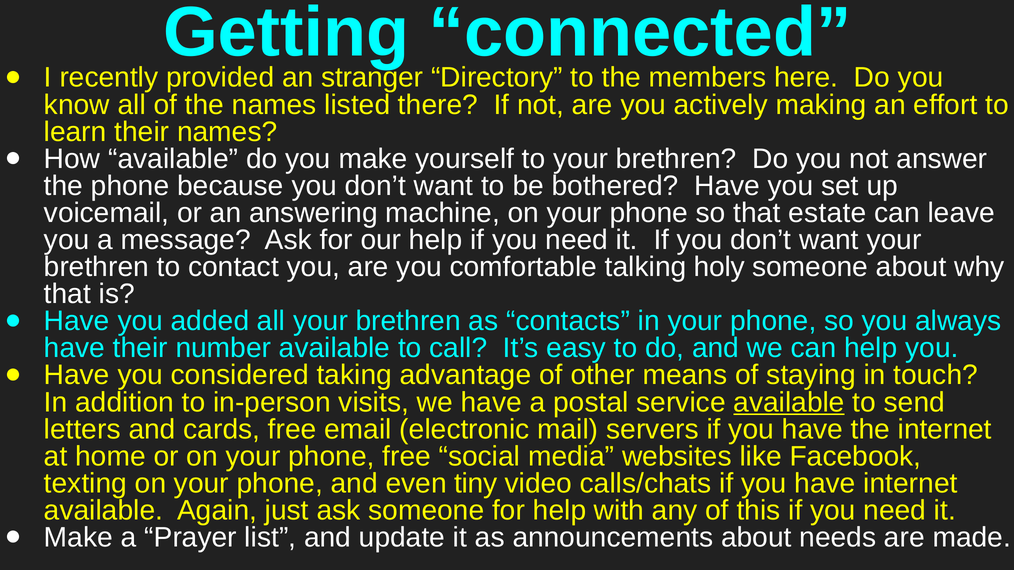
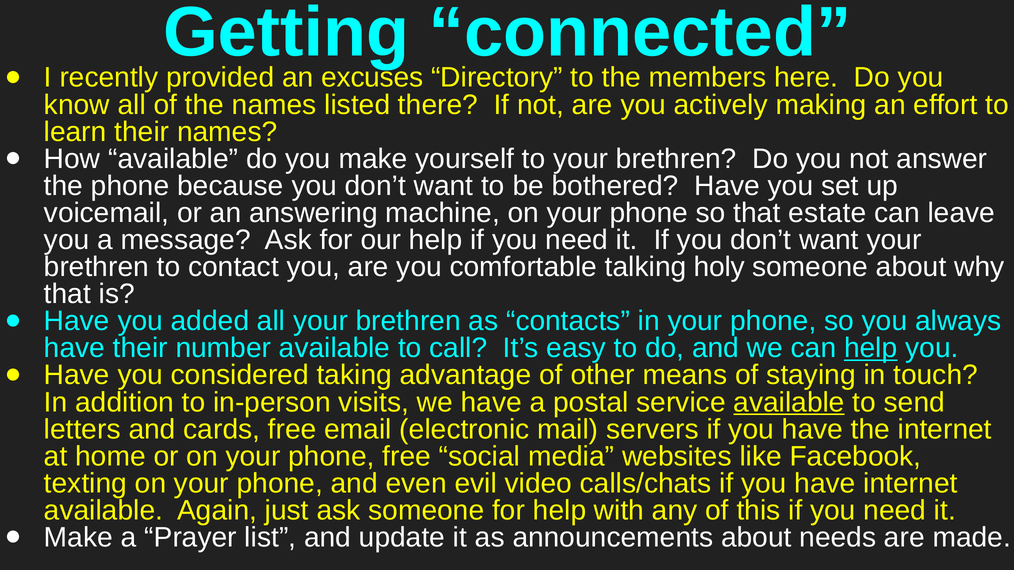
stranger: stranger -> excuses
help at (871, 348) underline: none -> present
tiny: tiny -> evil
